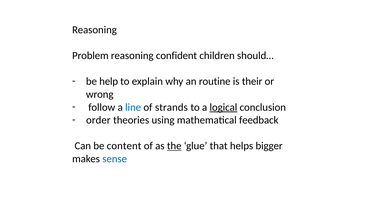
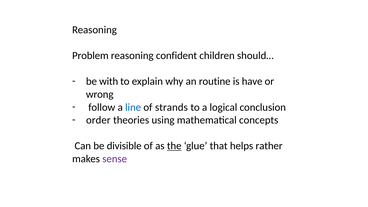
help: help -> with
their: their -> have
logical underline: present -> none
feedback: feedback -> concepts
content: content -> divisible
bigger: bigger -> rather
sense colour: blue -> purple
